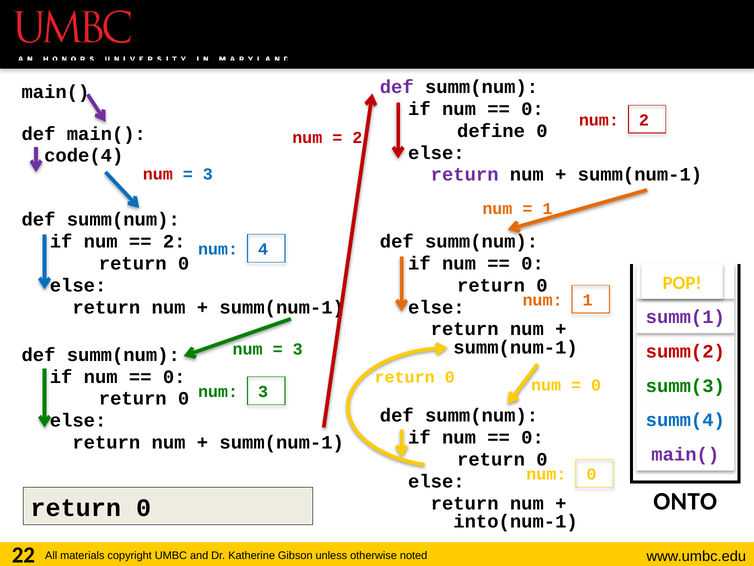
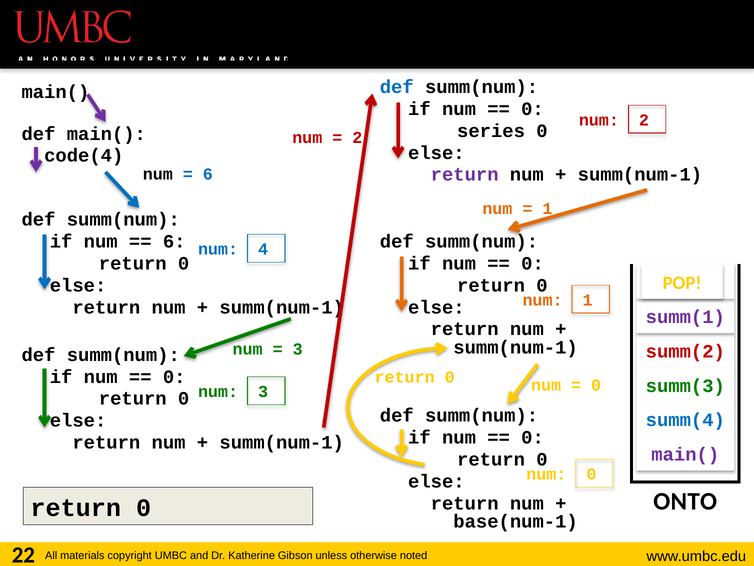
def at (397, 87) colour: purple -> blue
define: define -> series
num at (158, 174) colour: red -> black
3 at (208, 174): 3 -> 6
2 at (174, 241): 2 -> 6
into(num-1: into(num-1 -> base(num-1
